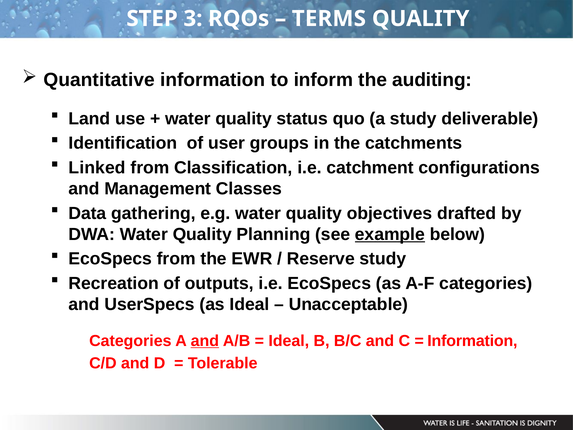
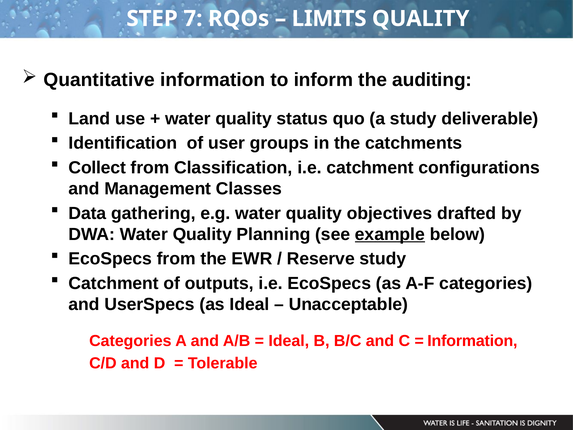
3: 3 -> 7
TERMS: TERMS -> LIMITS
Linked: Linked -> Collect
Recreation at (114, 283): Recreation -> Catchment
and at (205, 341) underline: present -> none
